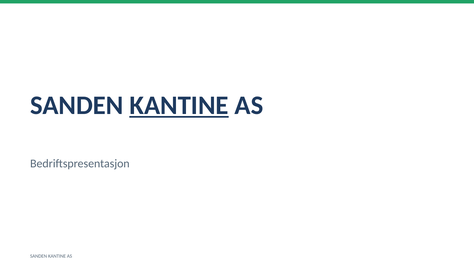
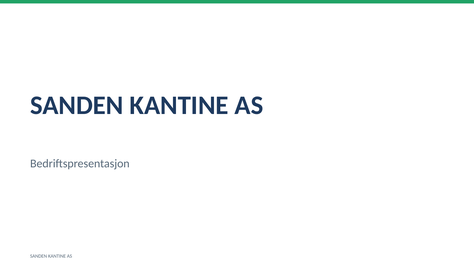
KANTINE at (179, 105) underline: present -> none
